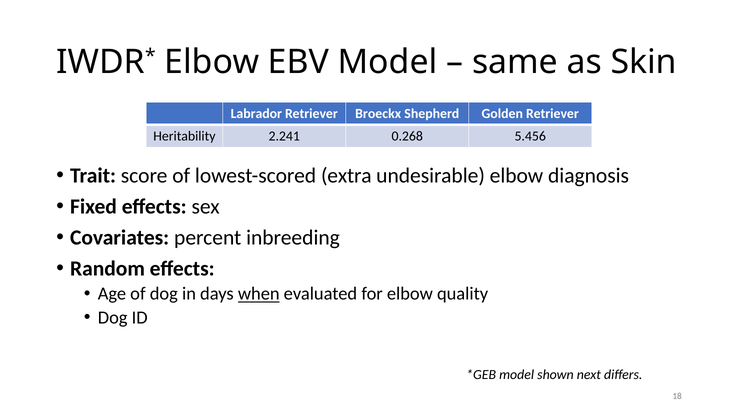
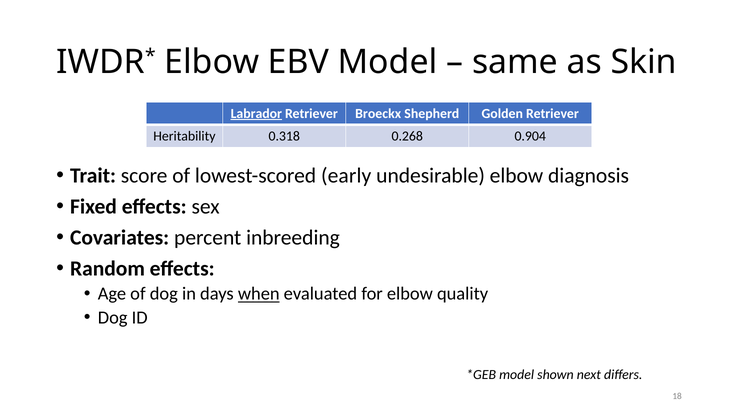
Labrador underline: none -> present
2.241: 2.241 -> 0.318
5.456: 5.456 -> 0.904
extra: extra -> early
